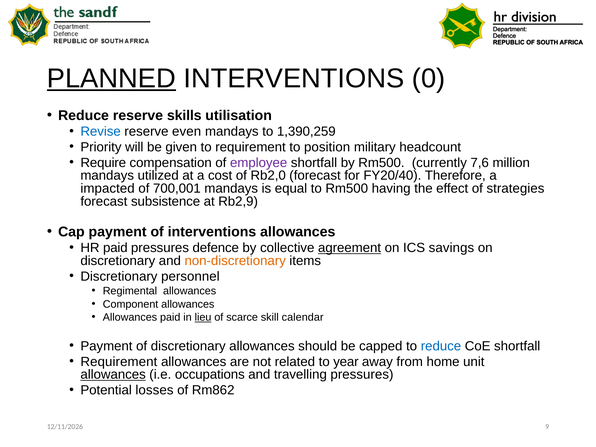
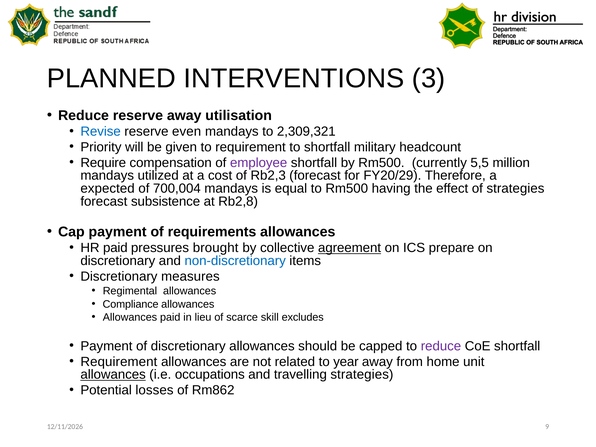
PLANNED underline: present -> none
0: 0 -> 3
reserve skills: skills -> away
1,390,259: 1,390,259 -> 2,309,321
to position: position -> shortfall
7,6: 7,6 -> 5,5
Rb2,0: Rb2,0 -> Rb2,3
FY20/40: FY20/40 -> FY20/29
impacted: impacted -> expected
700,001: 700,001 -> 700,004
Rb2,9: Rb2,9 -> Rb2,8
of interventions: interventions -> requirements
defence: defence -> brought
savings: savings -> prepare
non-discretionary colour: orange -> blue
personnel: personnel -> measures
Component: Component -> Compliance
lieu underline: present -> none
calendar: calendar -> excludes
reduce at (441, 346) colour: blue -> purple
travelling pressures: pressures -> strategies
